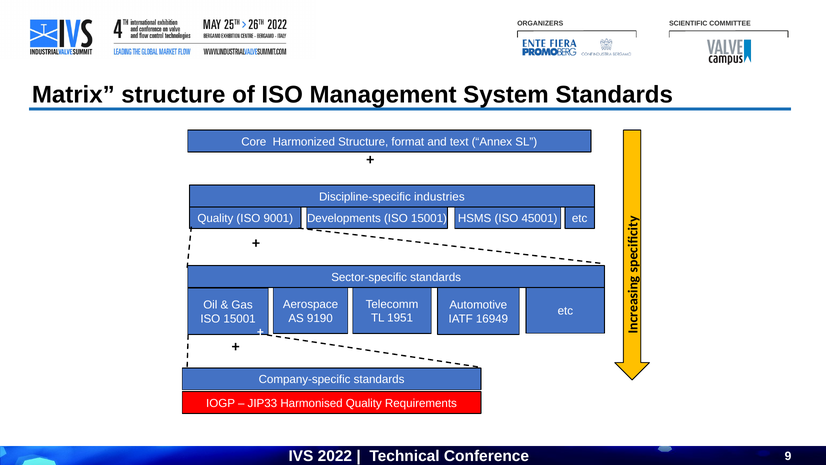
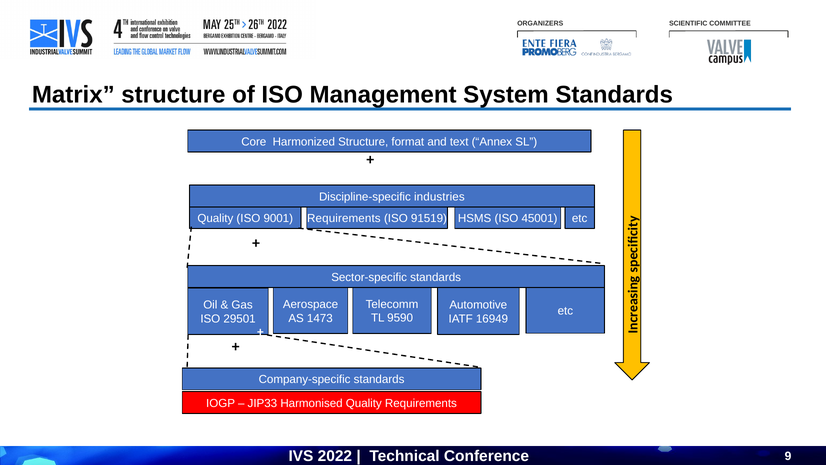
9001 Developments: Developments -> Requirements
15001 at (429, 218): 15001 -> 91519
1951: 1951 -> 9590
9190: 9190 -> 1473
15001 at (240, 319): 15001 -> 29501
